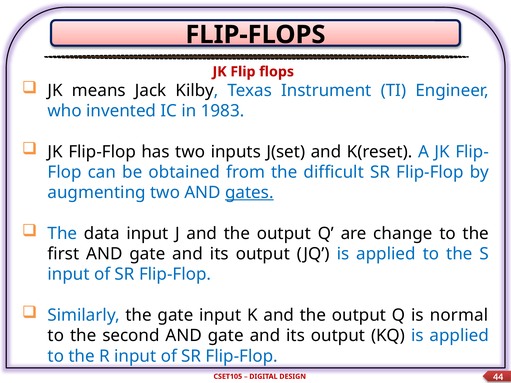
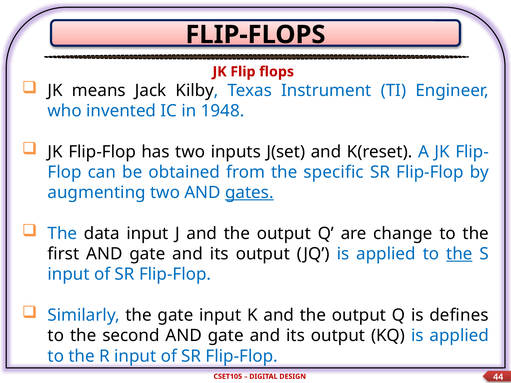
1983: 1983 -> 1948
difficult: difficult -> specific
the at (459, 254) underline: none -> present
normal: normal -> defines
